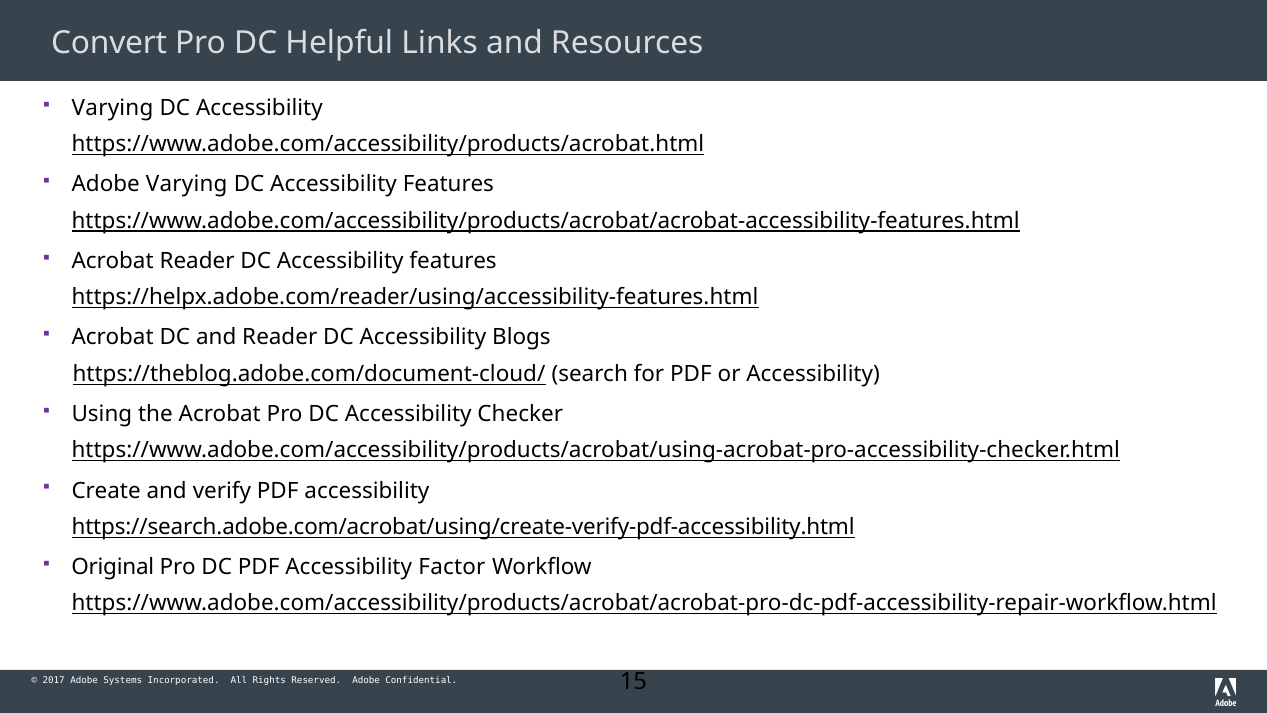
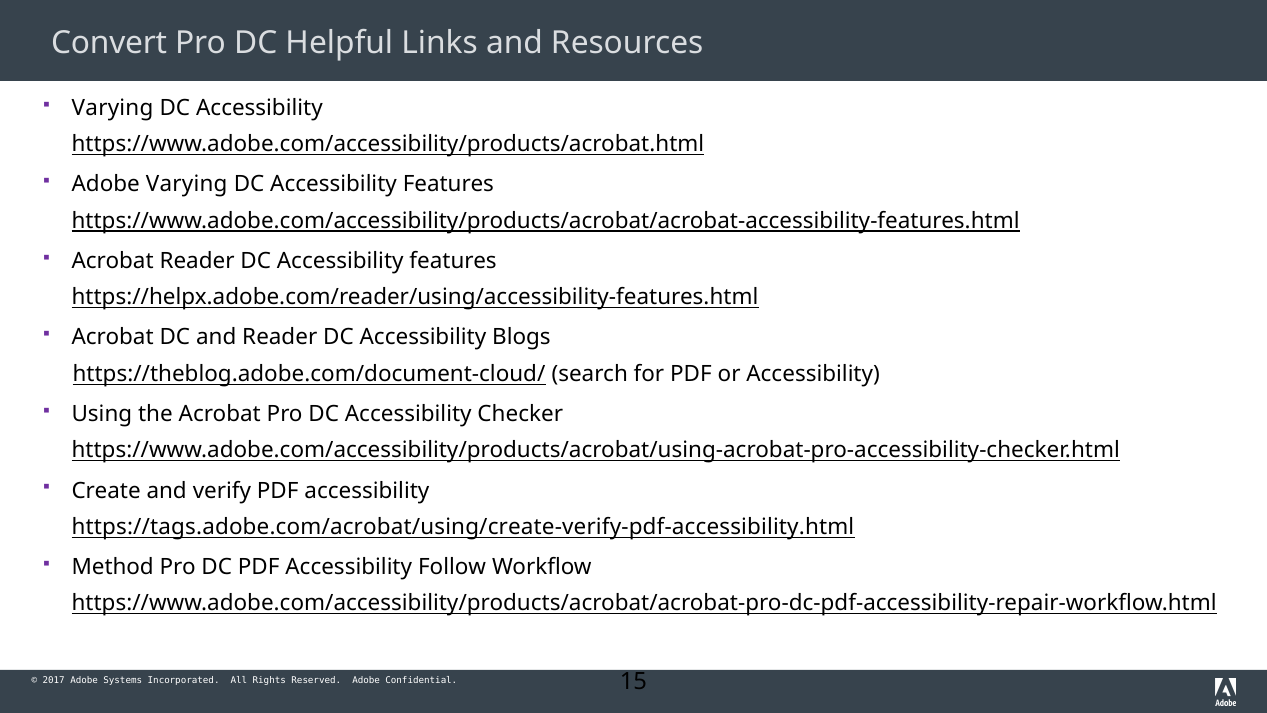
https://search.adobe.com/acrobat/using/create-verify-pdf-accessibility.html: https://search.adobe.com/acrobat/using/create-verify-pdf-accessibility.html -> https://tags.adobe.com/acrobat/using/create-verify-pdf-accessibility.html
Original: Original -> Method
Factor: Factor -> Follow
